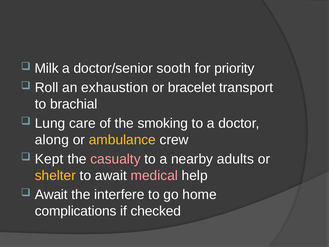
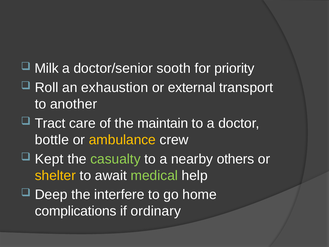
bracelet: bracelet -> external
brachial: brachial -> another
Lung: Lung -> Tract
smoking: smoking -> maintain
along: along -> bottle
casualty colour: pink -> light green
adults: adults -> others
medical colour: pink -> light green
Await at (51, 195): Await -> Deep
checked: checked -> ordinary
